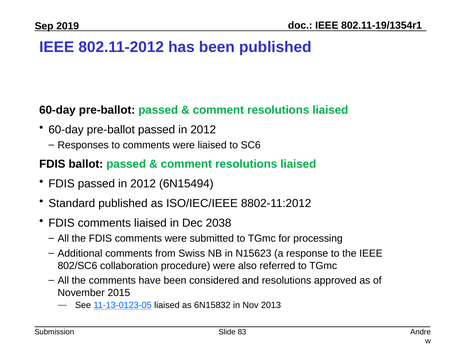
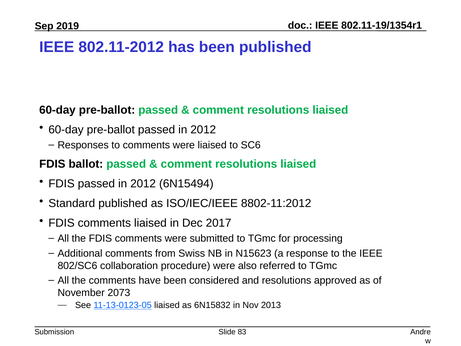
2038: 2038 -> 2017
2015: 2015 -> 2073
